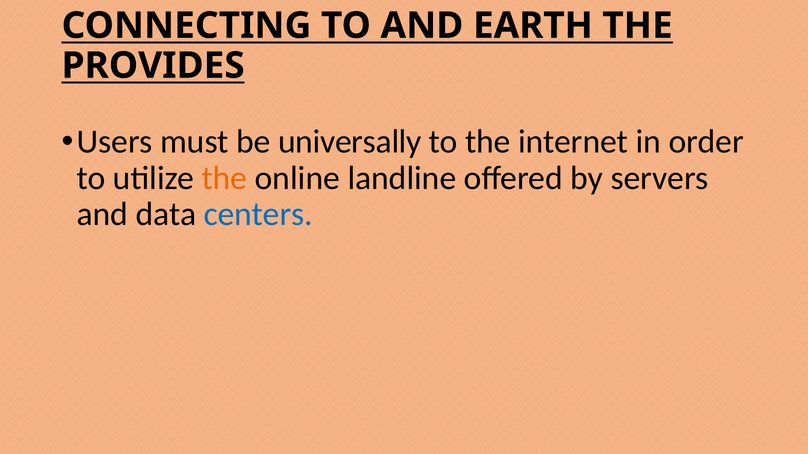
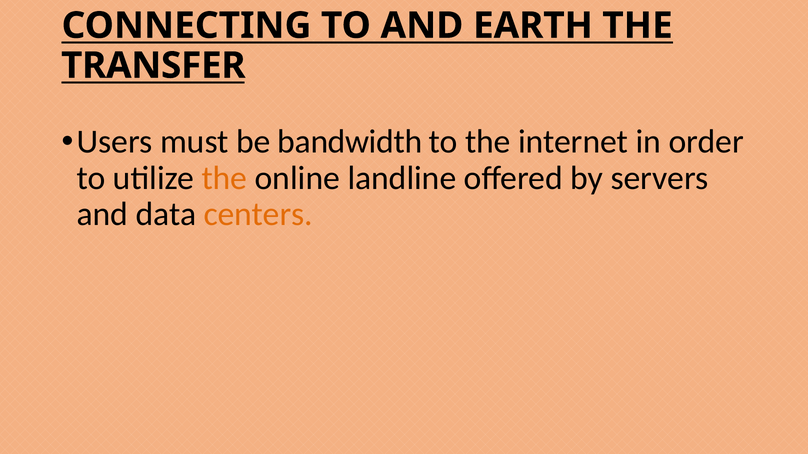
PROVIDES: PROVIDES -> TRANSFER
universally: universally -> bandwidth
centers colour: blue -> orange
